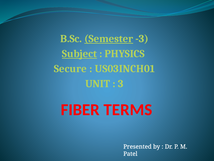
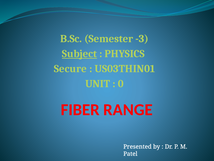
Semester underline: present -> none
US03INCH01: US03INCH01 -> US03THIN01
3: 3 -> 0
TERMS: TERMS -> RANGE
